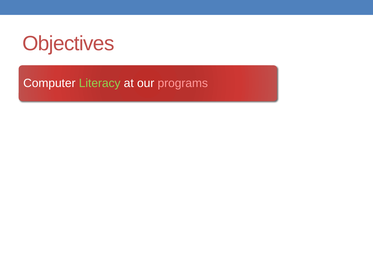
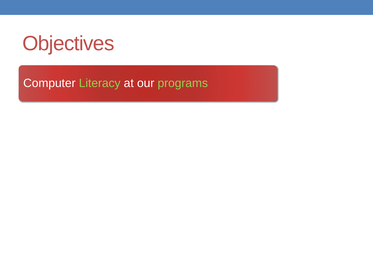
programs colour: pink -> light green
